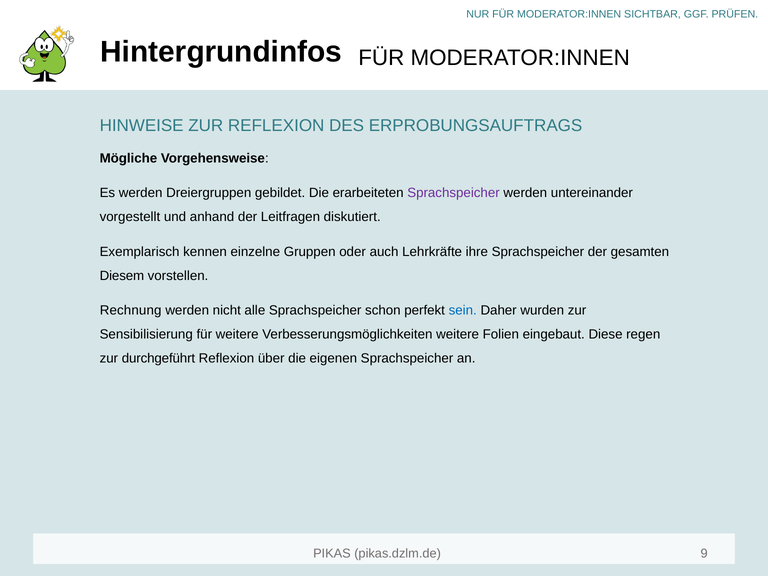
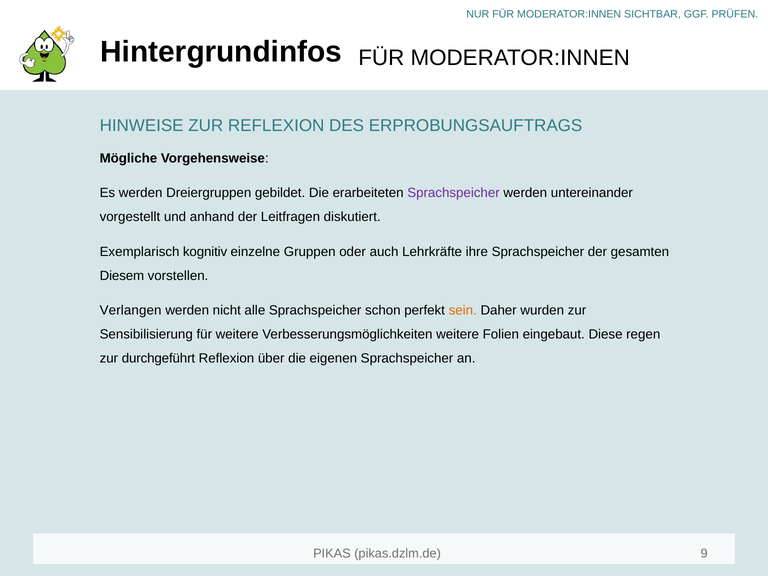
kennen: kennen -> kognitiv
Rechnung: Rechnung -> Verlangen
sein colour: blue -> orange
